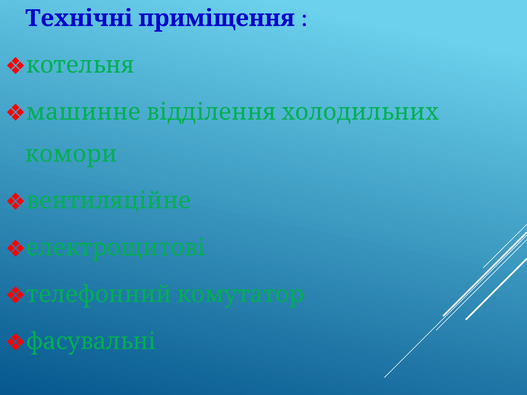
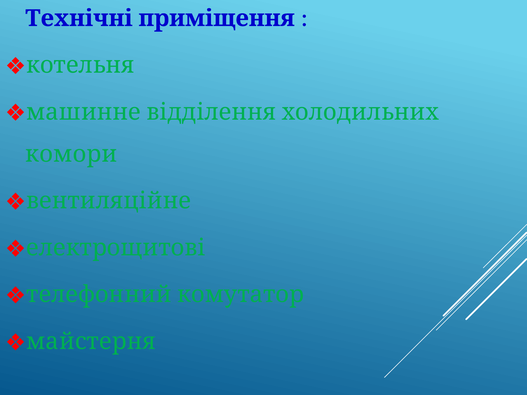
фасувальні: фасувальні -> майстерня
